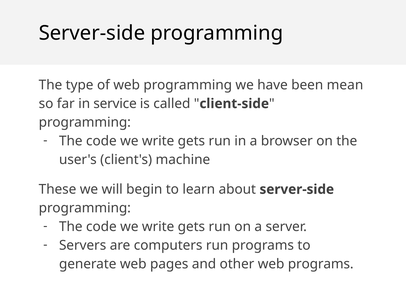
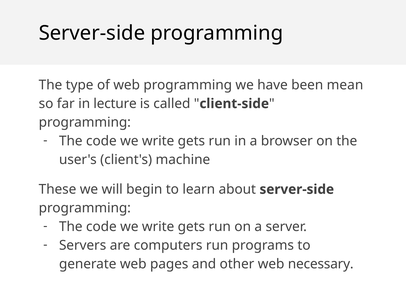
service: service -> lecture
web programs: programs -> necessary
